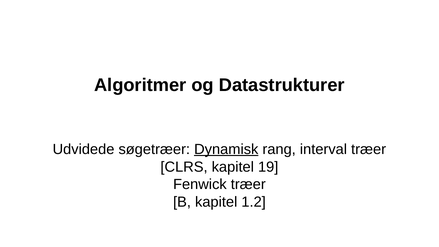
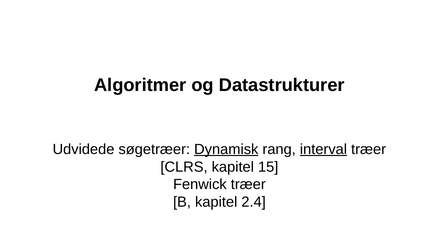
interval underline: none -> present
19: 19 -> 15
1.2: 1.2 -> 2.4
